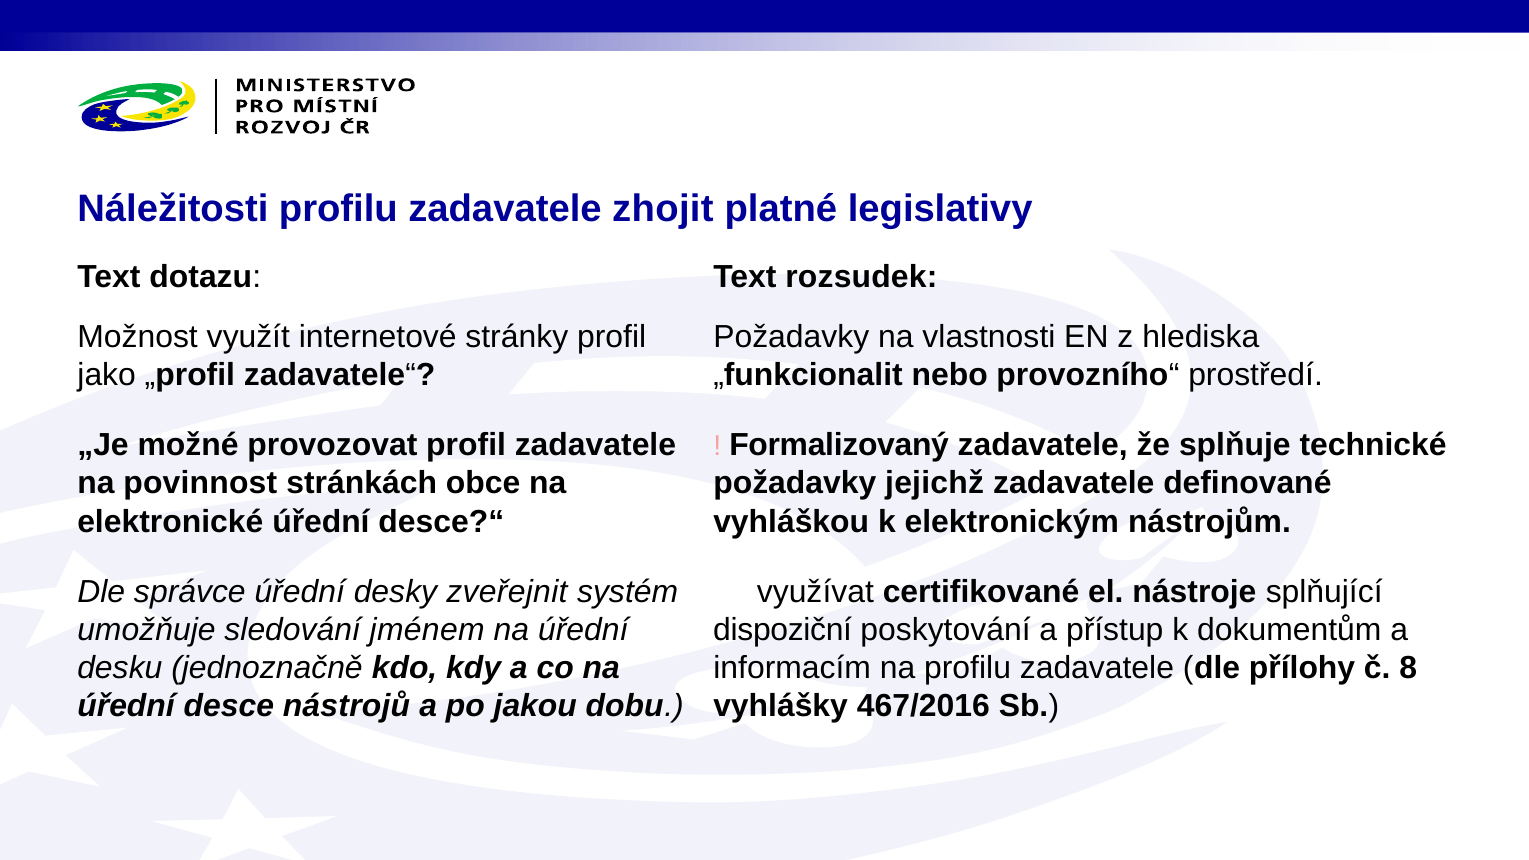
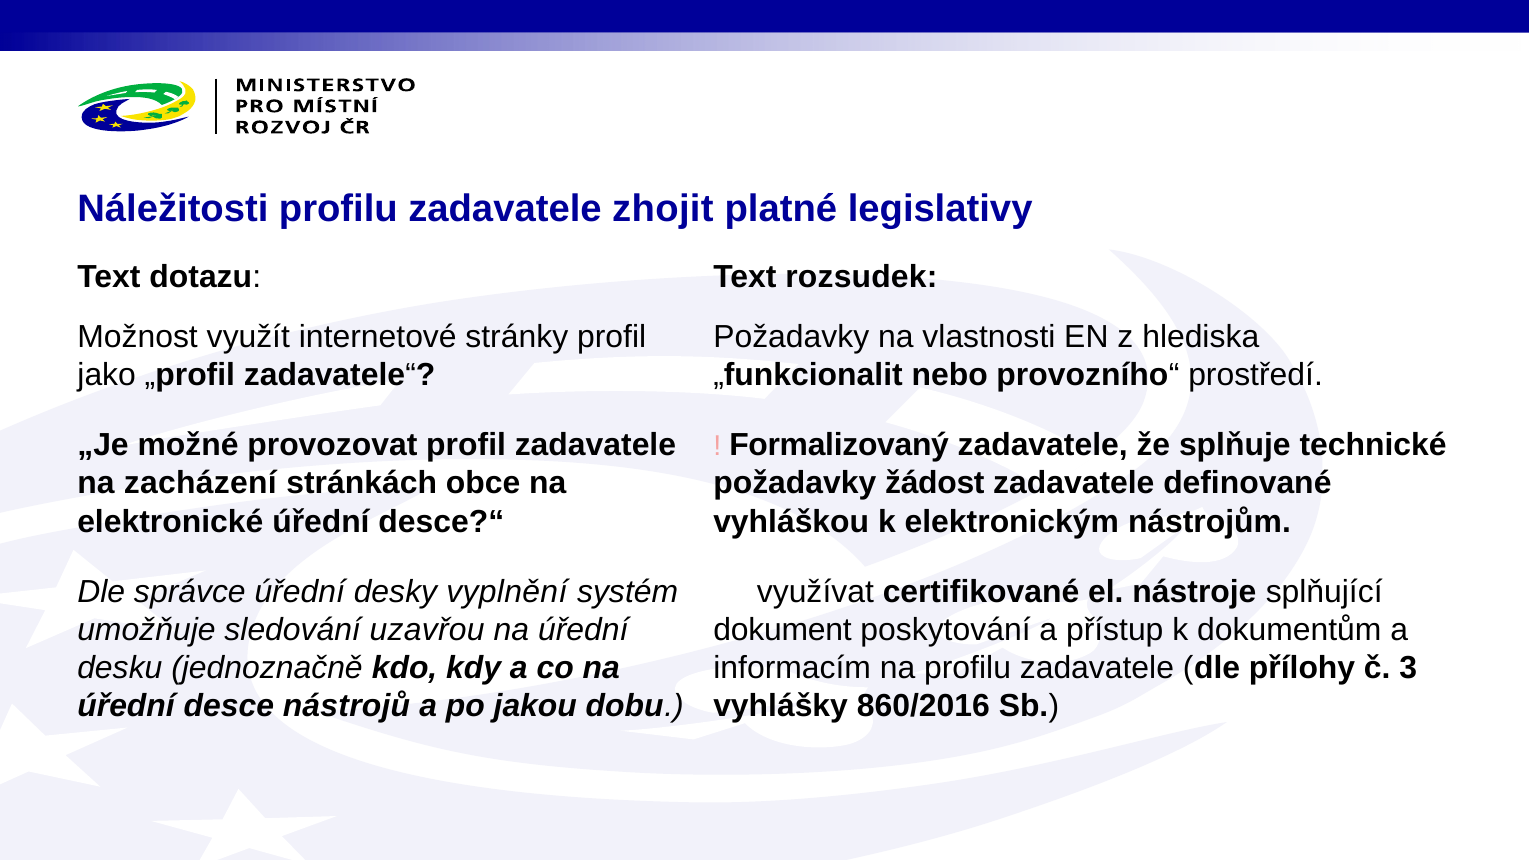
povinnost: povinnost -> zacházení
jejichž: jejichž -> žádost
zveřejnit: zveřejnit -> vyplnění
dispoziční: dispoziční -> dokument
jménem: jménem -> uzavřou
8: 8 -> 3
467/2016: 467/2016 -> 860/2016
